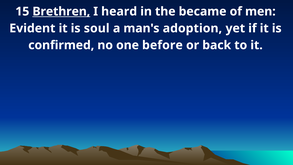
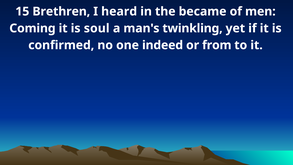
Brethren underline: present -> none
Evident: Evident -> Coming
adoption: adoption -> twinkling
before: before -> indeed
back: back -> from
